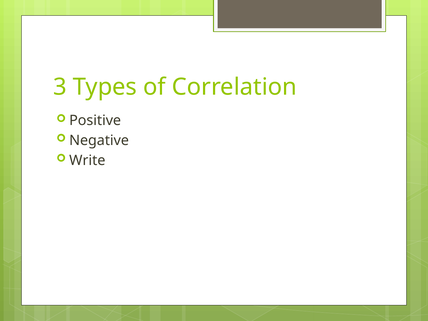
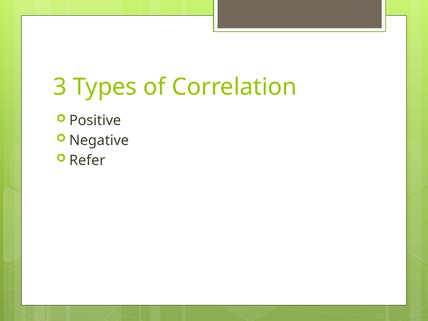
Write: Write -> Refer
